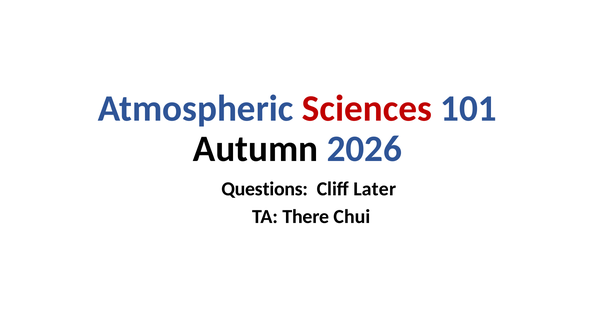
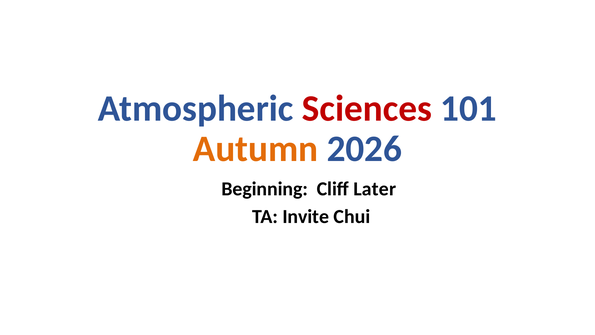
Autumn colour: black -> orange
Questions: Questions -> Beginning
There: There -> Invite
